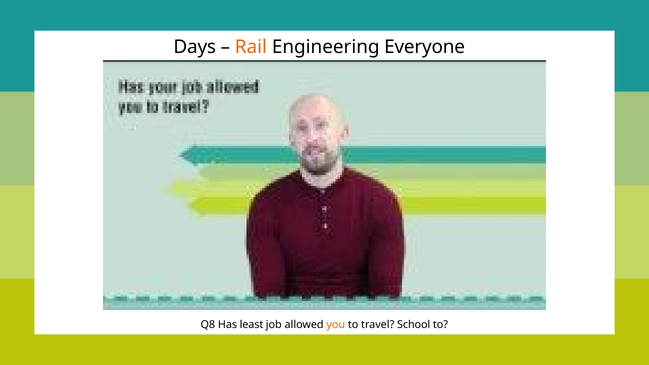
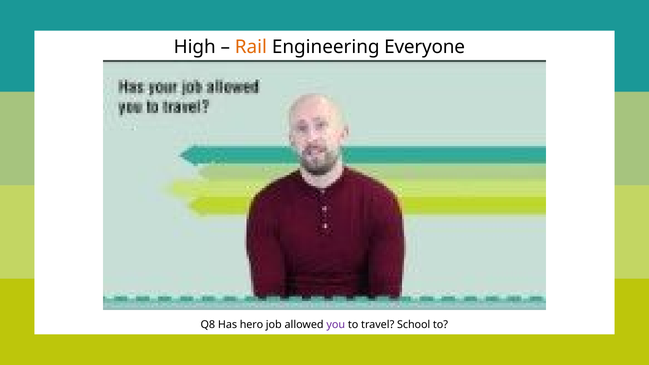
Days: Days -> High
least: least -> hero
you colour: orange -> purple
